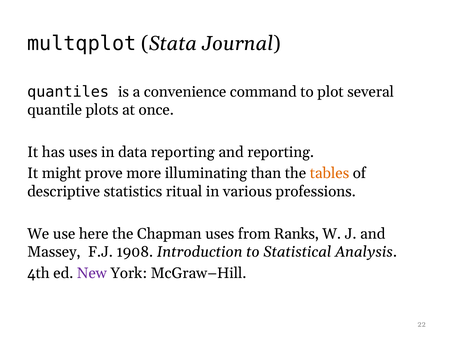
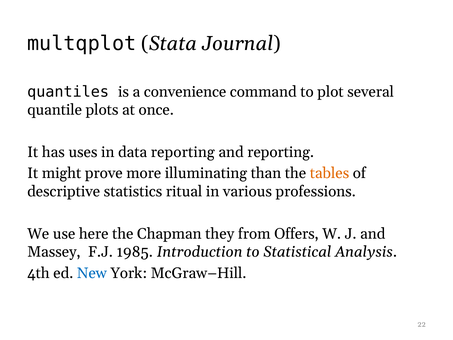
Chapman uses: uses -> they
Ranks: Ranks -> Offers
1908: 1908 -> 1985
New colour: purple -> blue
